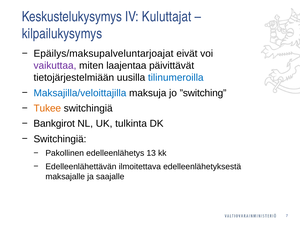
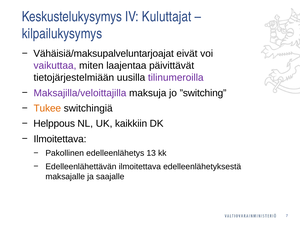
Epäilys/maksupalveluntarjoajat: Epäilys/maksupalveluntarjoajat -> Vähäisiä/maksupalveluntarjoajat
tilinumeroilla colour: blue -> purple
Maksajilla/veloittajilla colour: blue -> purple
Bankgirot: Bankgirot -> Helppous
tulkinta: tulkinta -> kaikkiin
Switchingiä at (60, 139): Switchingiä -> Ilmoitettava
